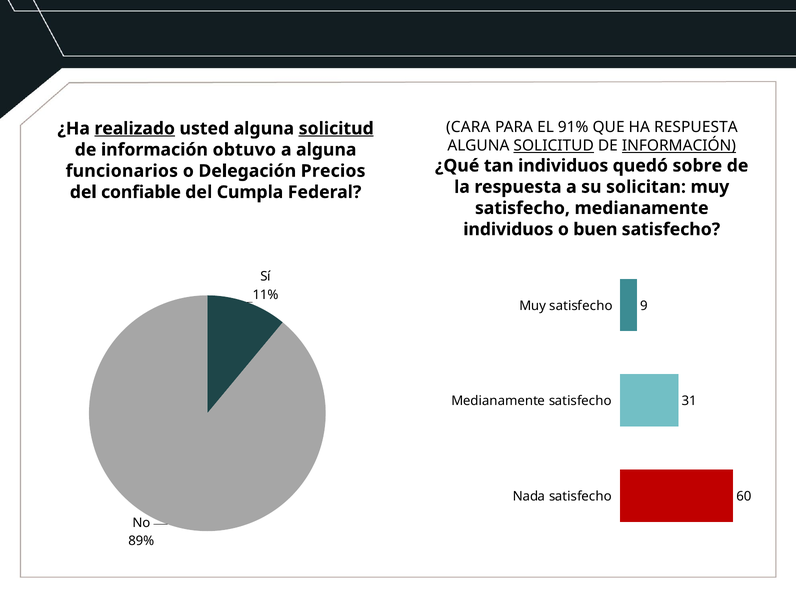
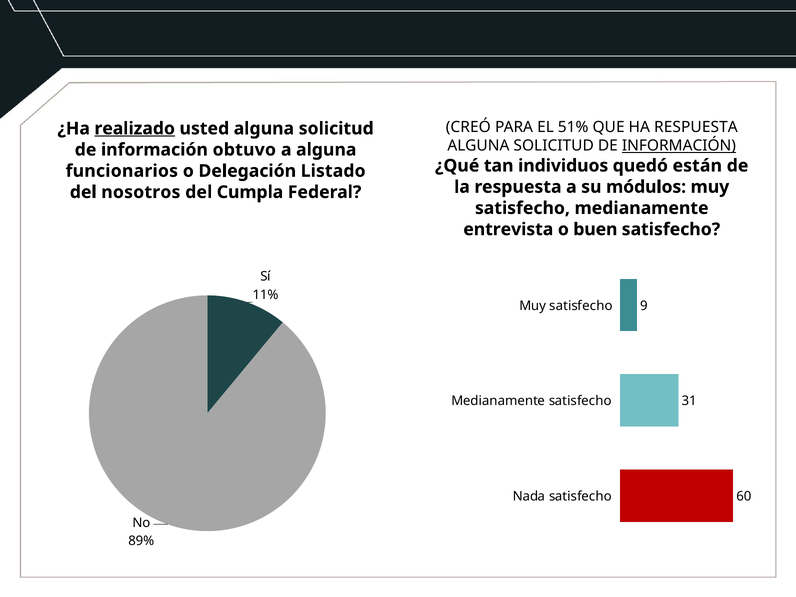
CARA: CARA -> CREÓ
91%: 91% -> 51%
solicitud at (336, 129) underline: present -> none
SOLICITUD at (554, 146) underline: present -> none
sobre: sobre -> están
Precios: Precios -> Listado
solicitan: solicitan -> módulos
confiable: confiable -> nosotros
individuos at (508, 229): individuos -> entrevista
